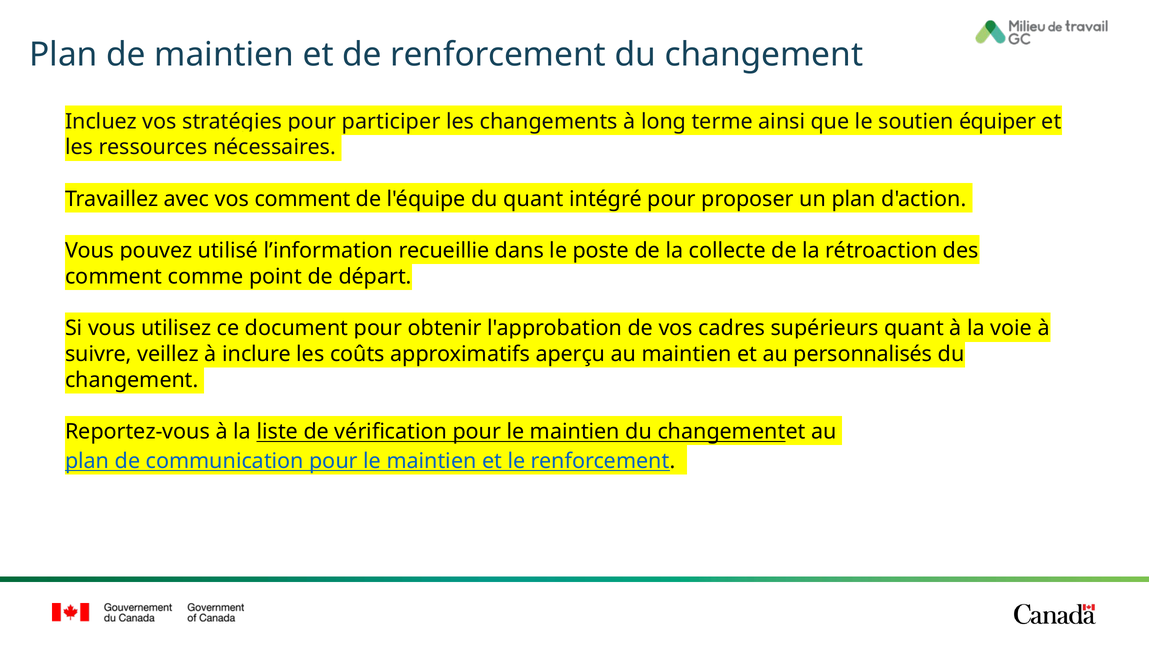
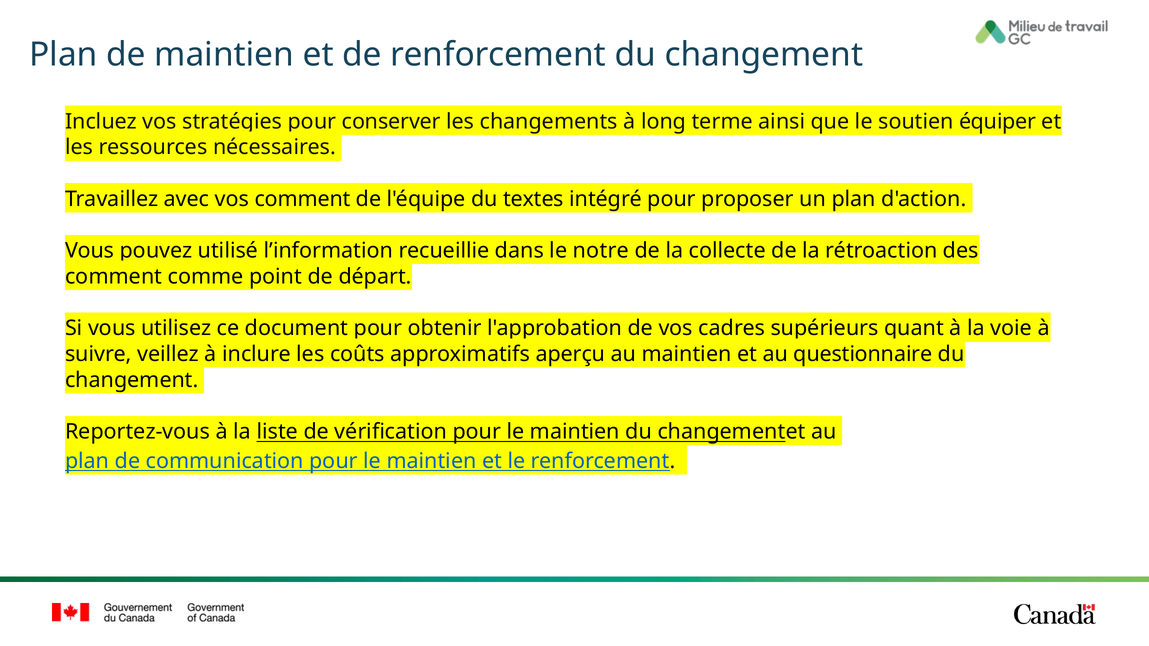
participer: participer -> conserver
du quant: quant -> textes
poste: poste -> notre
personnalisés: personnalisés -> questionnaire
